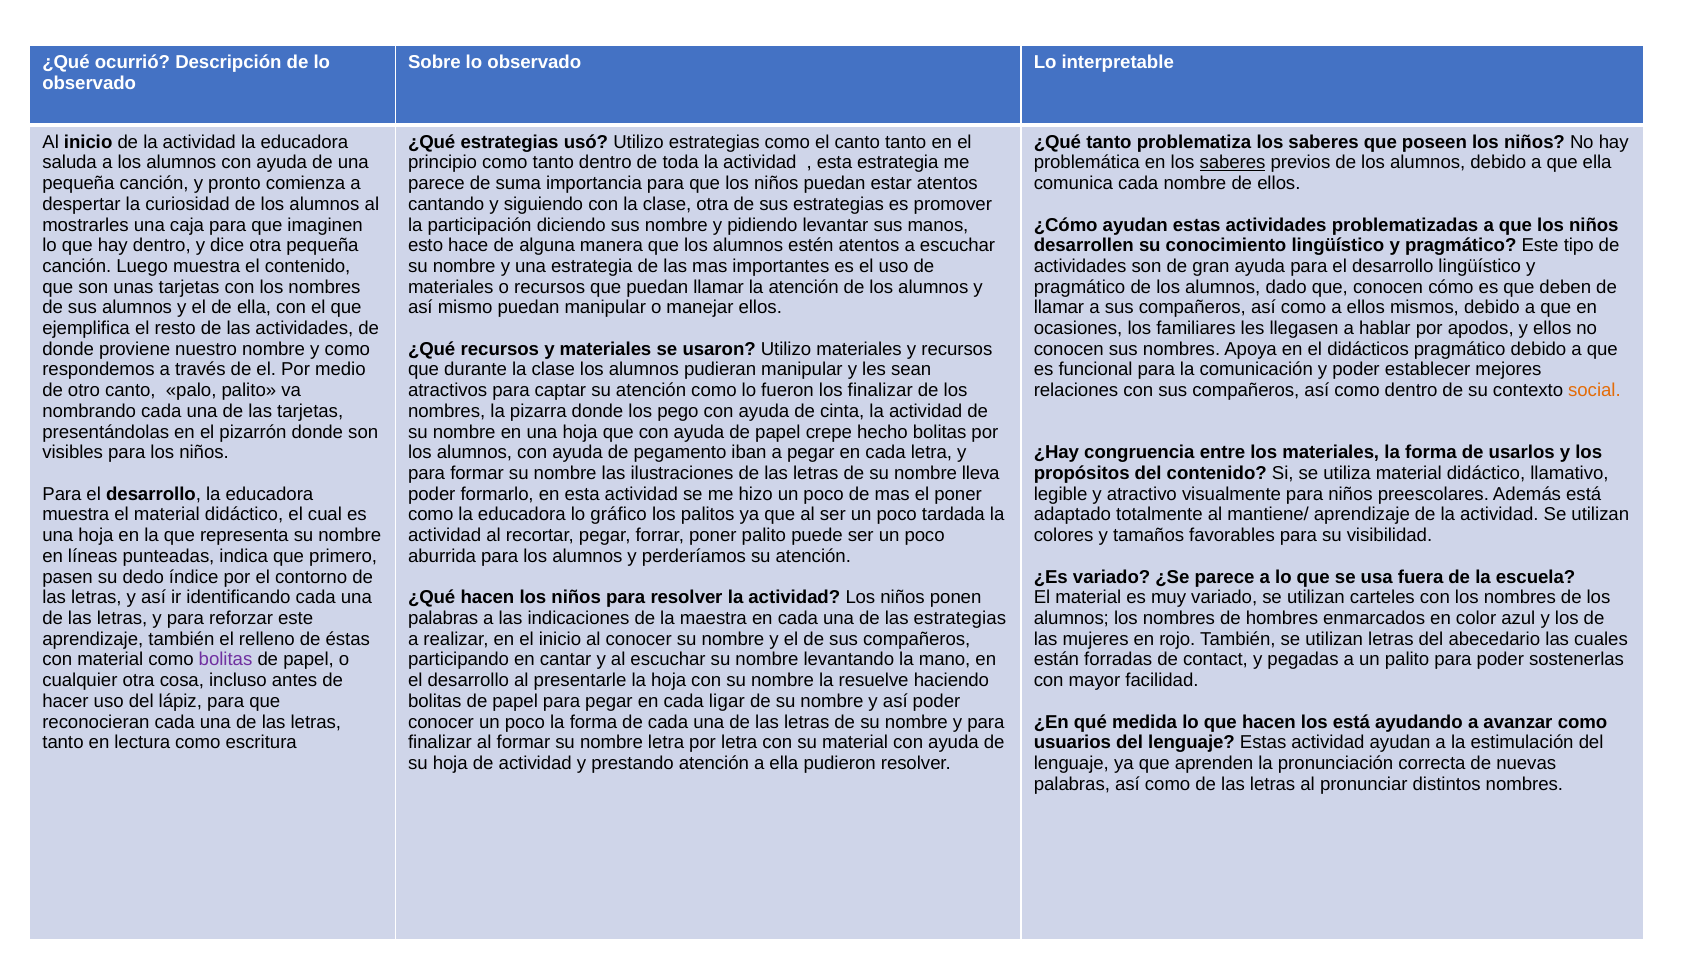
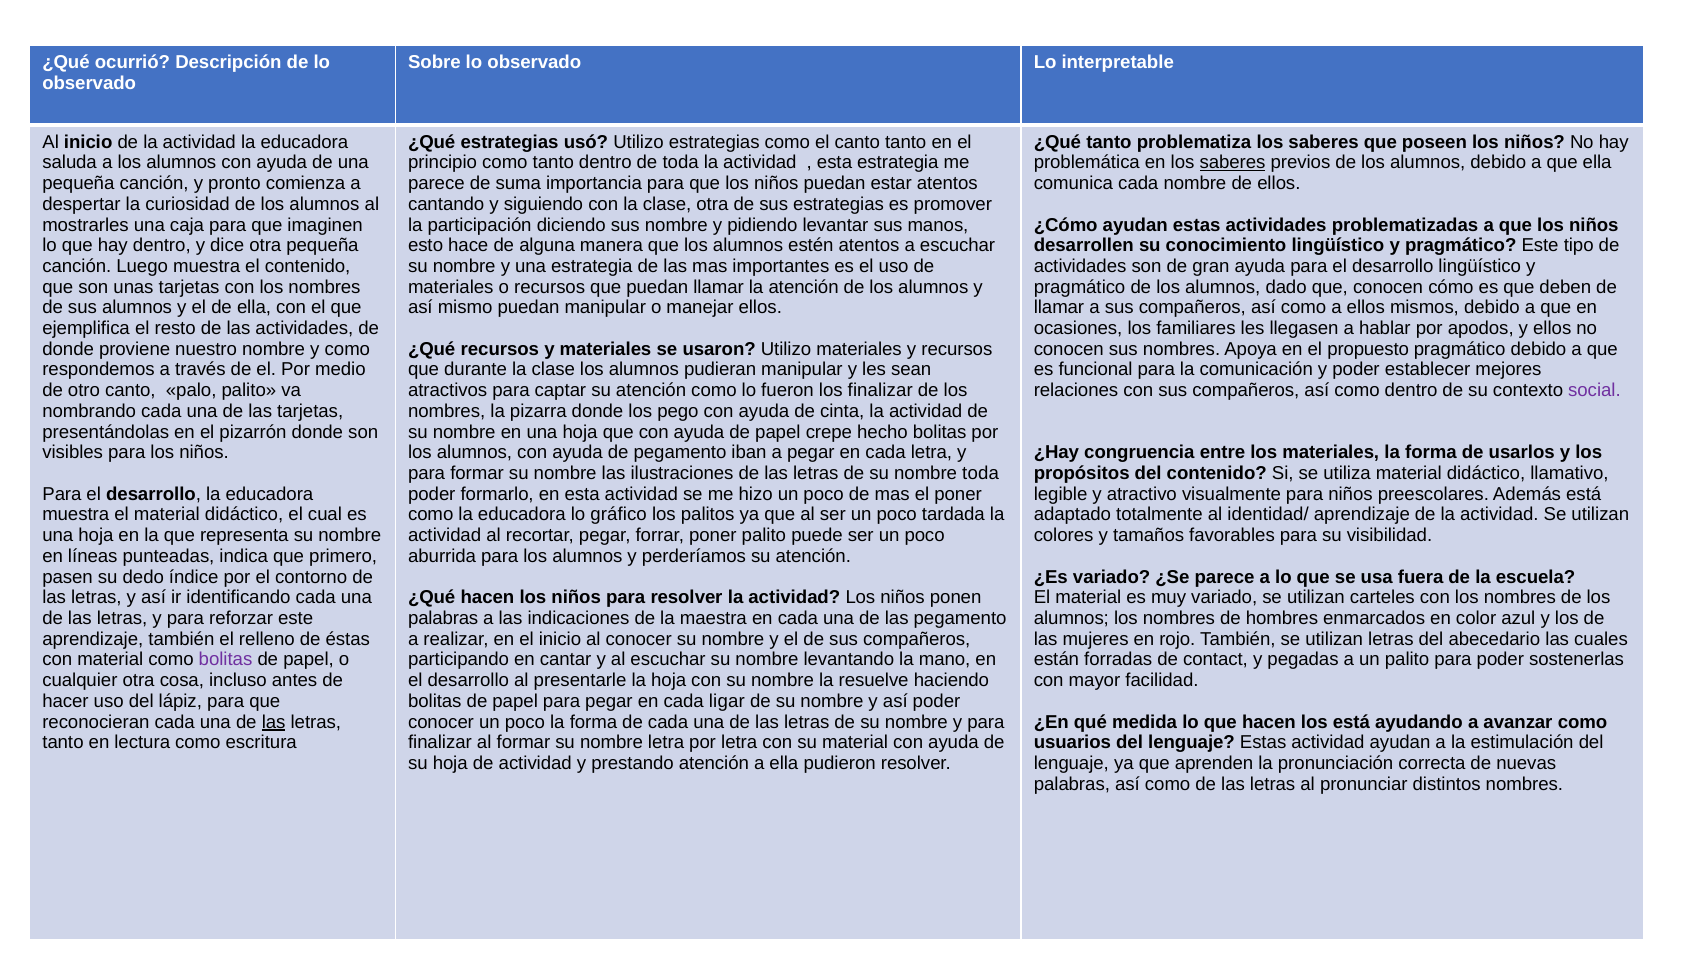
didácticos: didácticos -> propuesto
social colour: orange -> purple
nombre lleva: lleva -> toda
mantiene/: mantiene/ -> identidad/
las estrategias: estrategias -> pegamento
las at (274, 722) underline: none -> present
